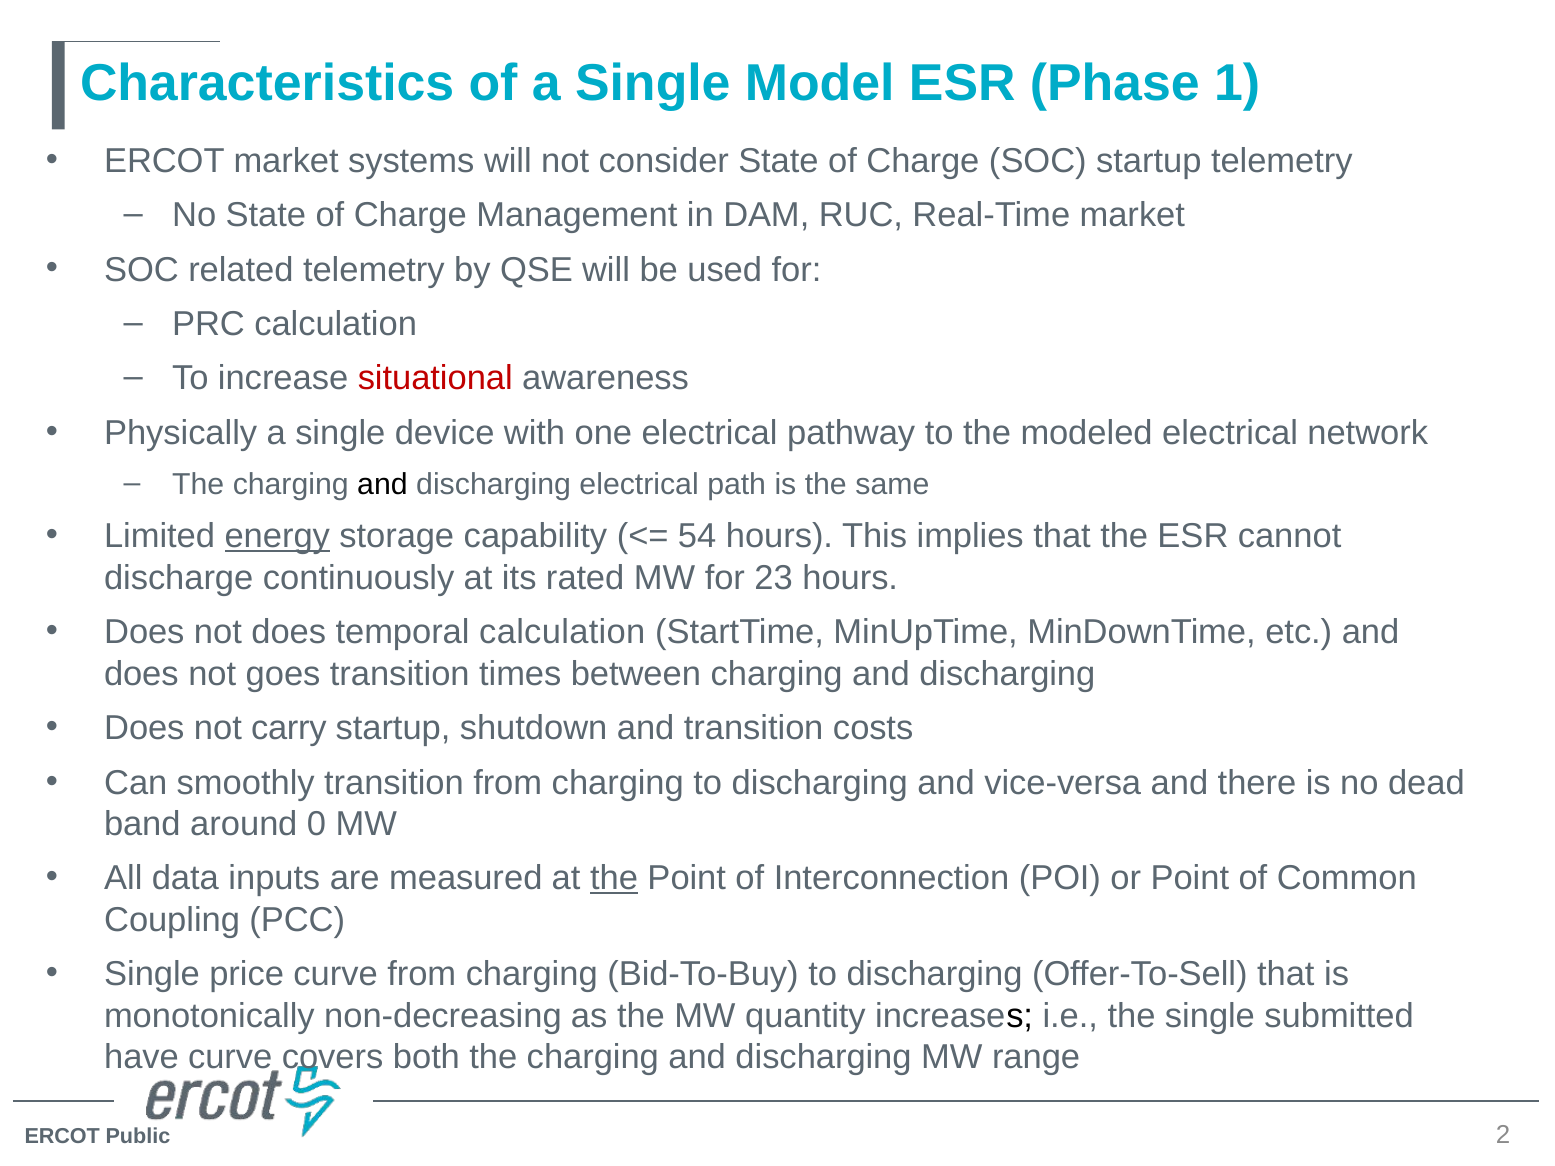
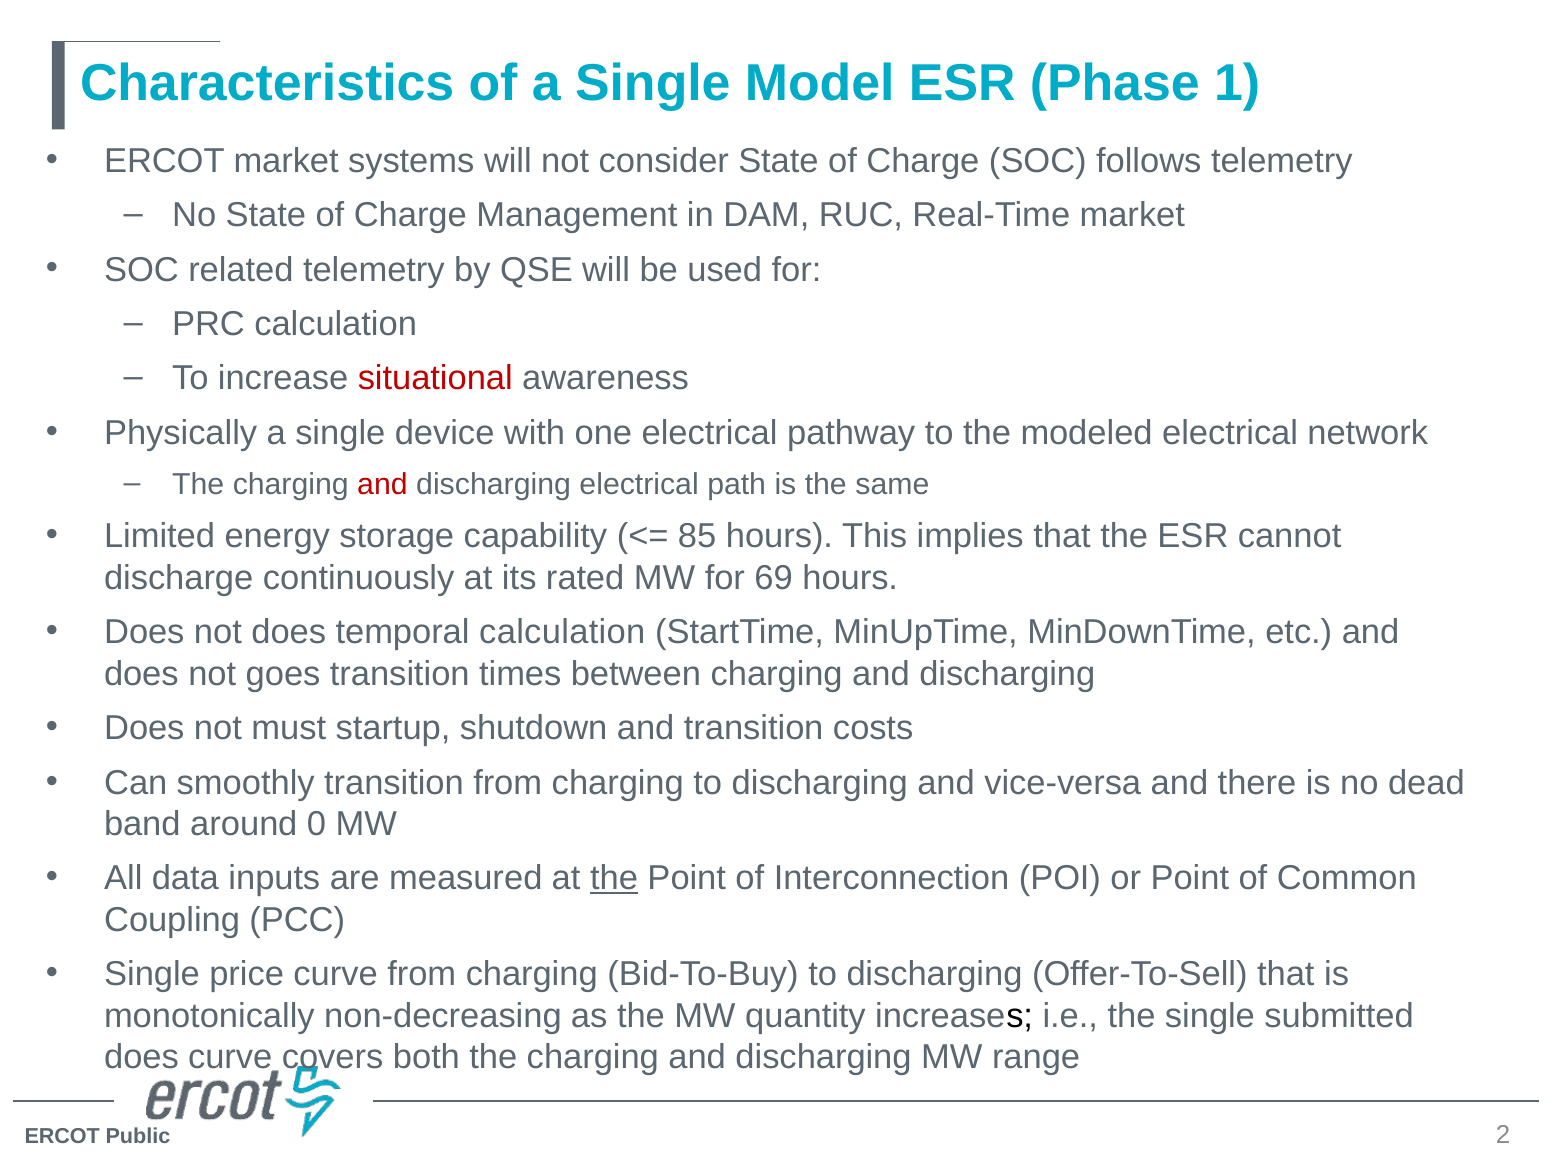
SOC startup: startup -> follows
and at (382, 484) colour: black -> red
energy underline: present -> none
54: 54 -> 85
23: 23 -> 69
carry: carry -> must
have at (141, 1057): have -> does
